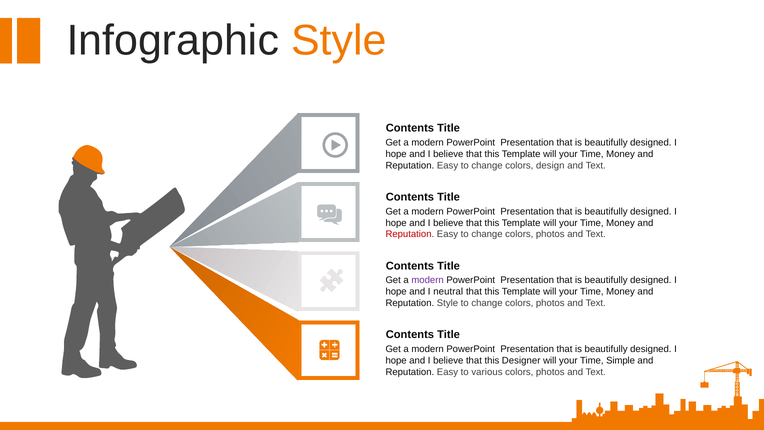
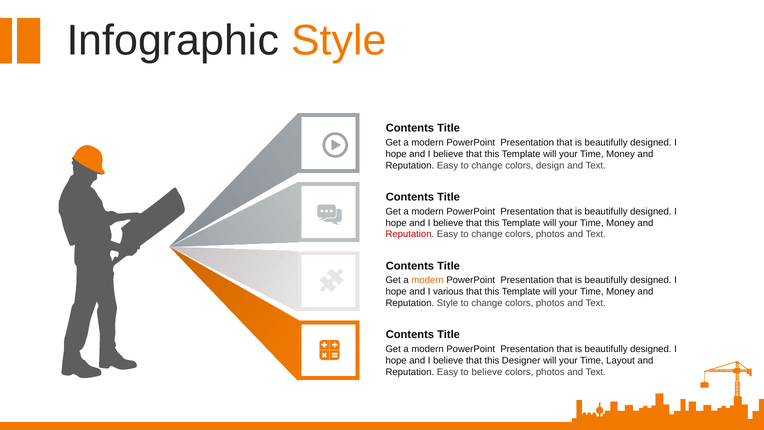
modern at (428, 280) colour: purple -> orange
neutral: neutral -> various
Simple: Simple -> Layout
to various: various -> believe
